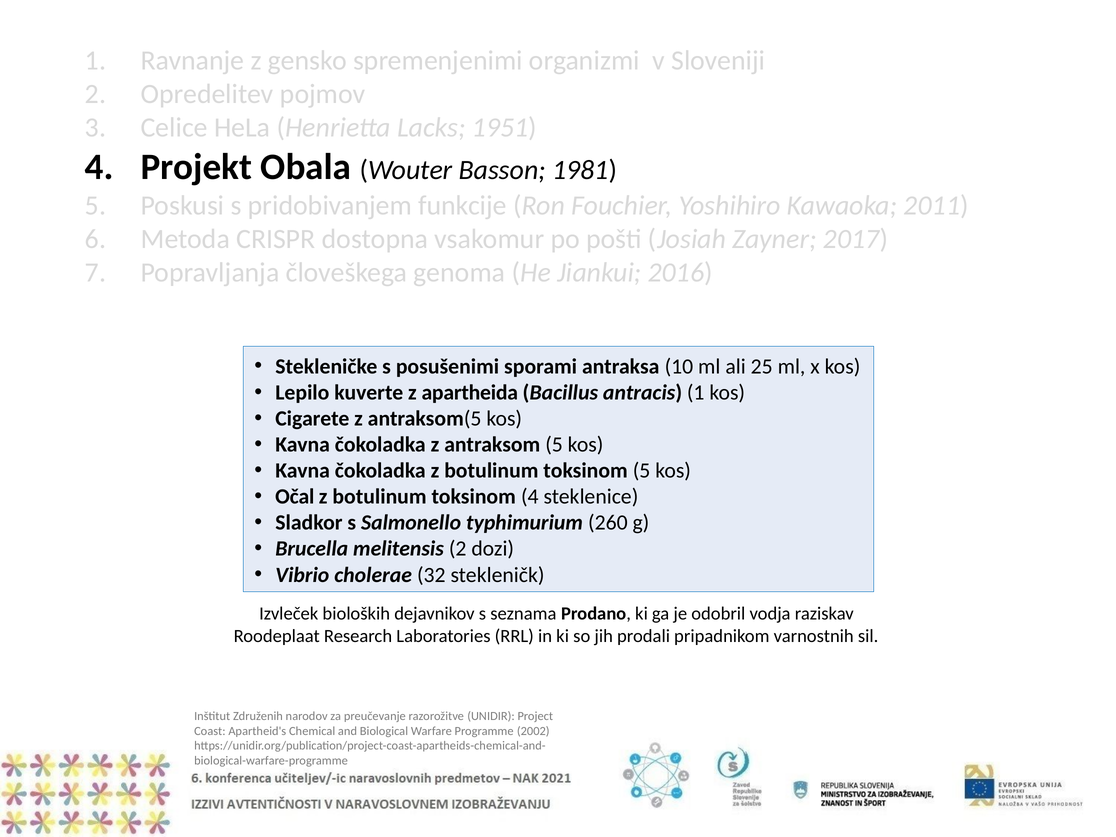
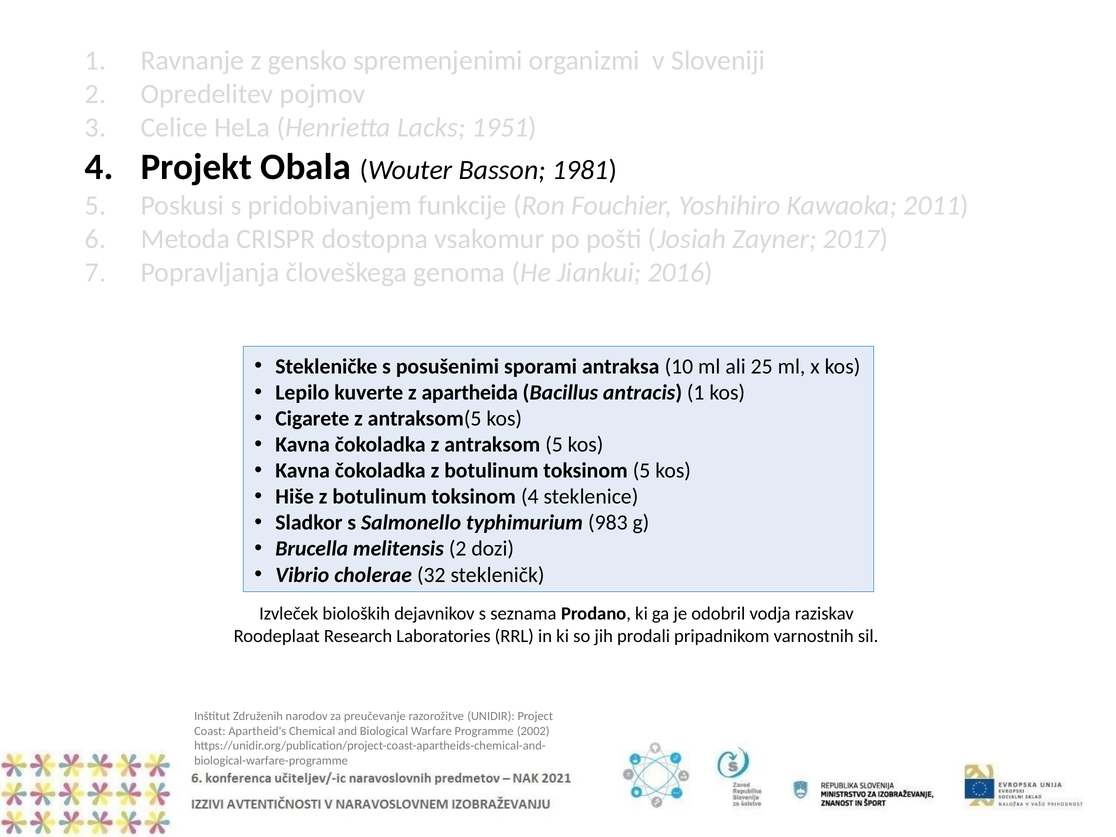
Očal: Očal -> Hiše
260: 260 -> 983
